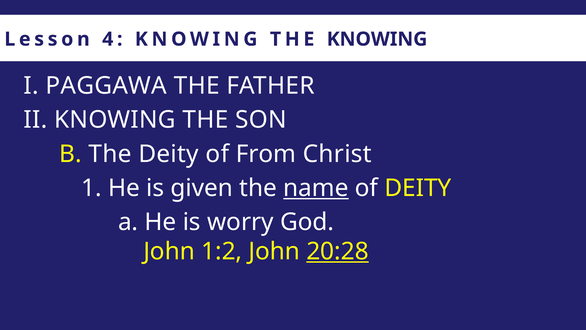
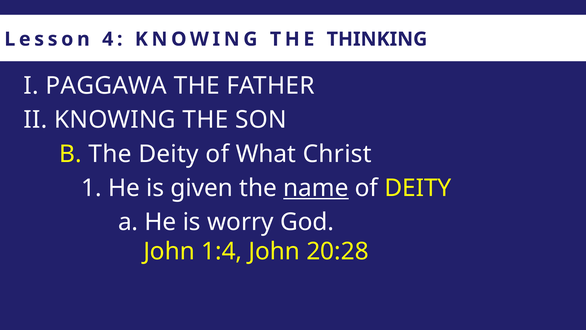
THE KNOWING: KNOWING -> THINKING
From: From -> What
1:2: 1:2 -> 1:4
20:28 underline: present -> none
